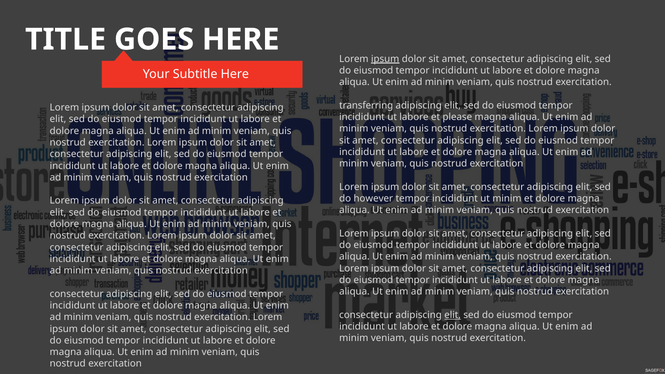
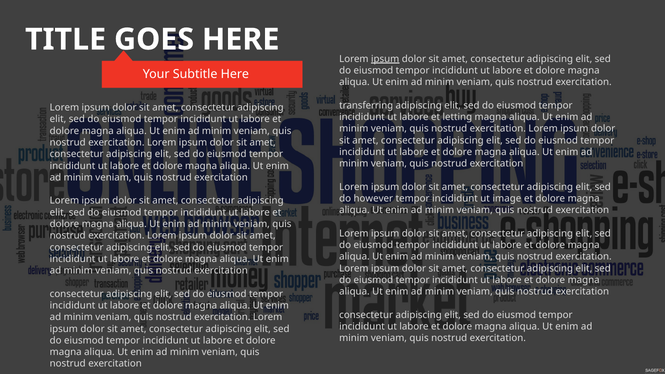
please: please -> letting
ut minim: minim -> image
elit at (453, 315) underline: present -> none
